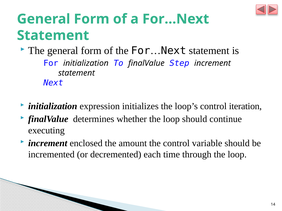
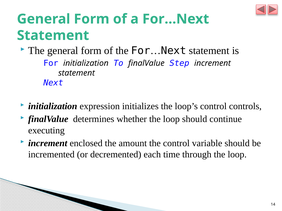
iteration: iteration -> controls
